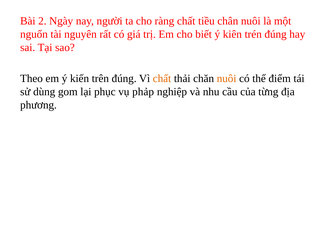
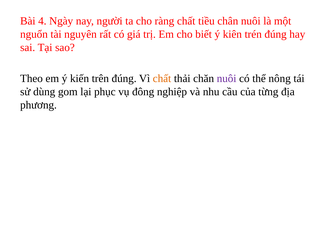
2: 2 -> 4
nuôi at (227, 79) colour: orange -> purple
điểm: điểm -> nông
phảp: phảp -> đông
